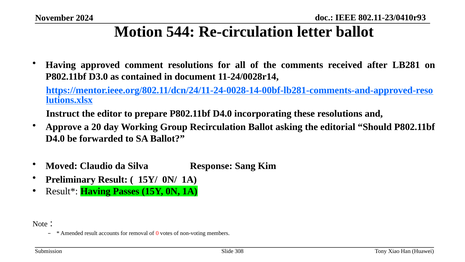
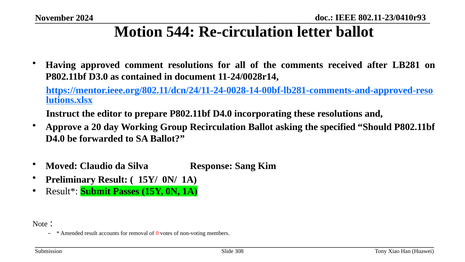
editorial: editorial -> specified
Having at (95, 191): Having -> Submit
